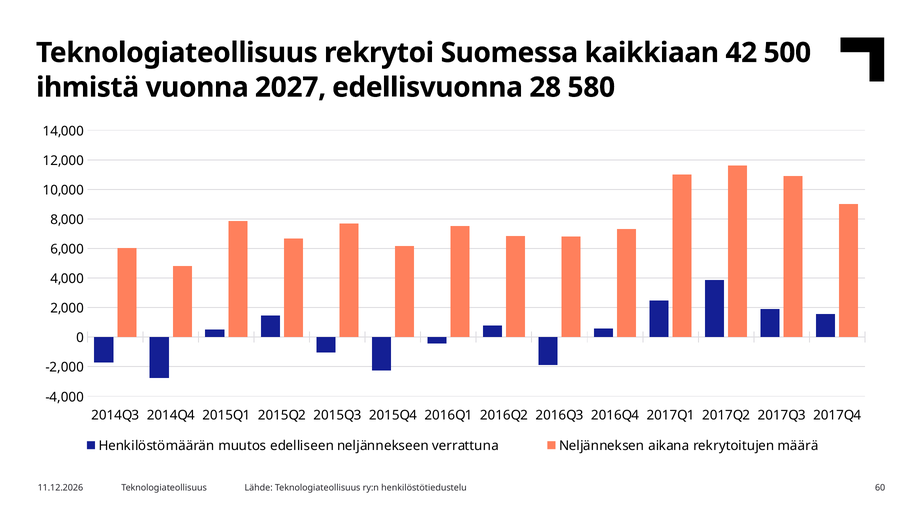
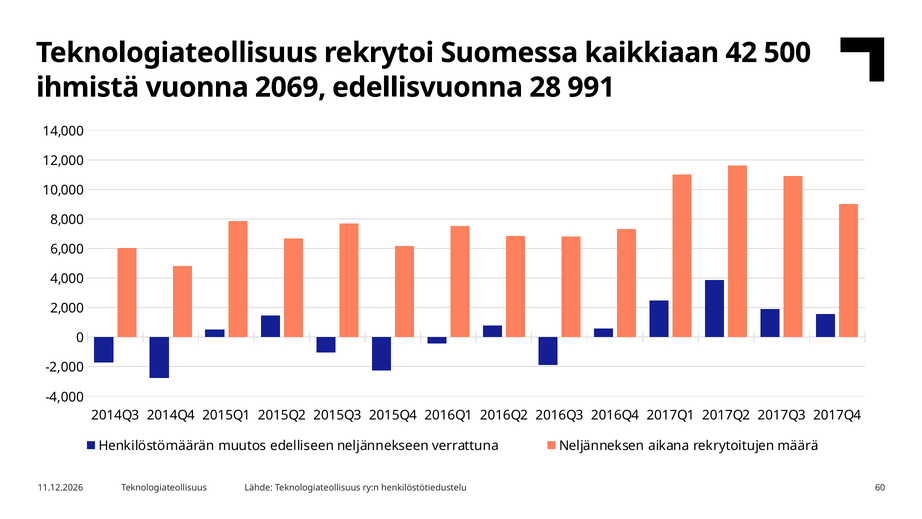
2027: 2027 -> 2069
580: 580 -> 991
